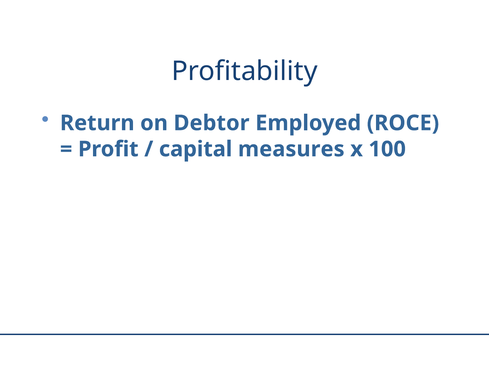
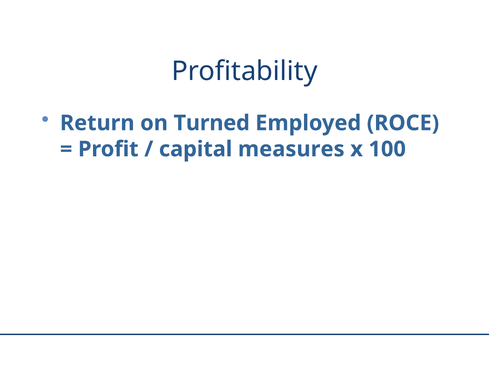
Debtor: Debtor -> Turned
